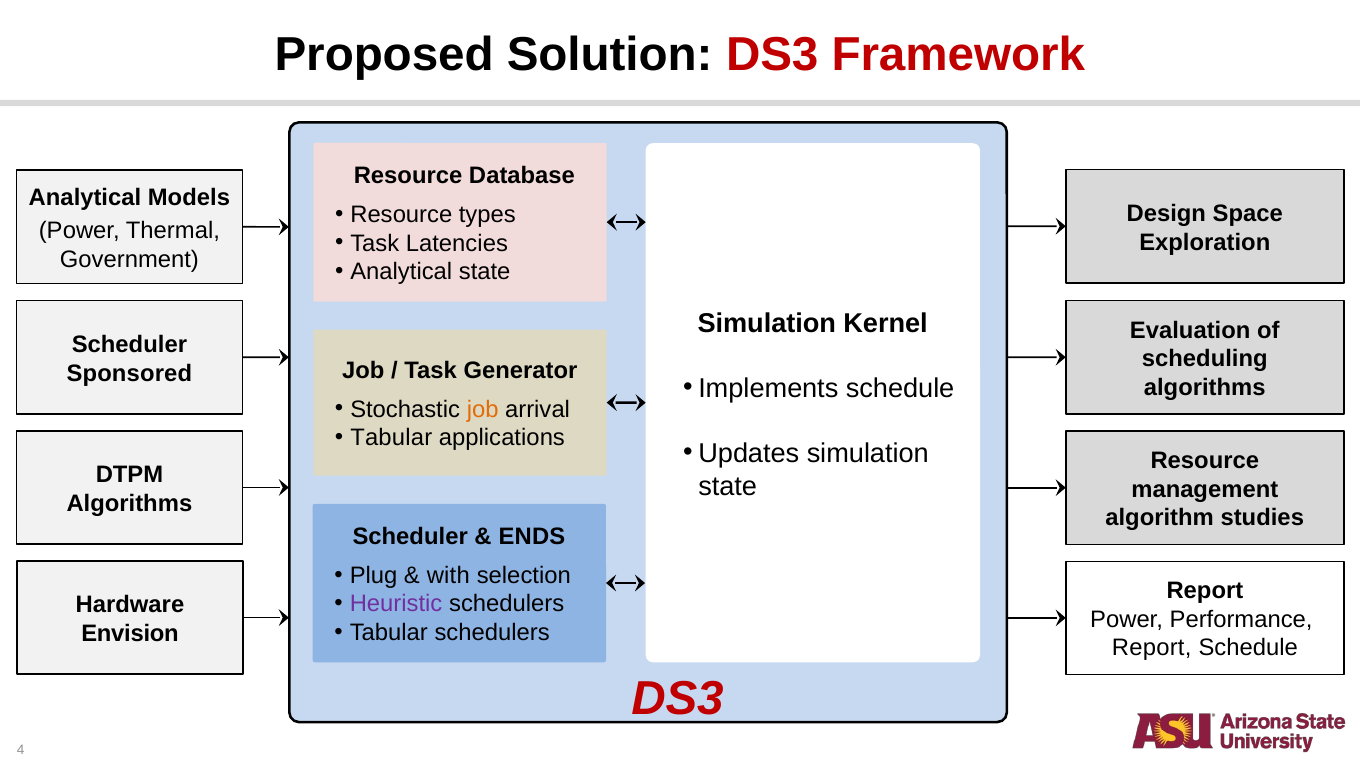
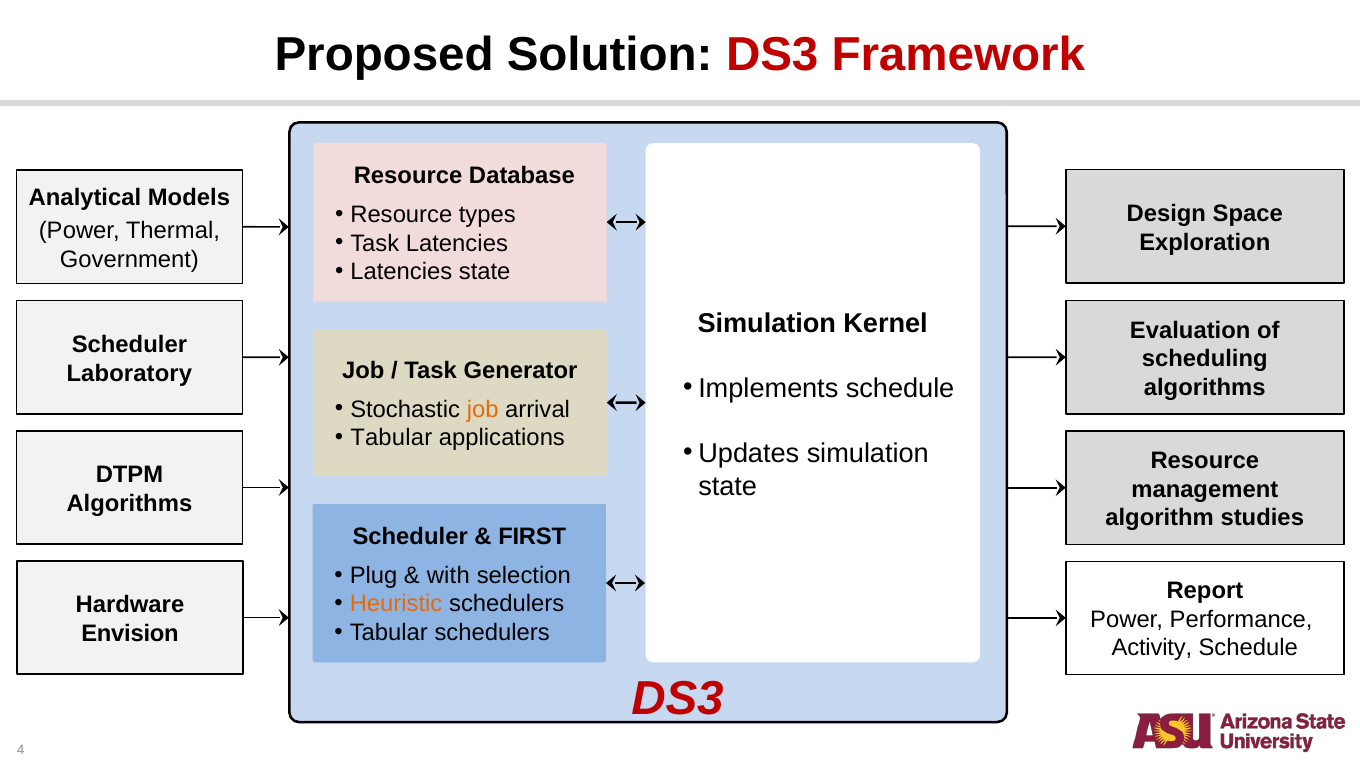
Analytical at (401, 272): Analytical -> Latencies
Sponsored: Sponsored -> Laboratory
ENDS: ENDS -> FIRST
Heuristic colour: purple -> orange
Report at (1152, 648): Report -> Activity
